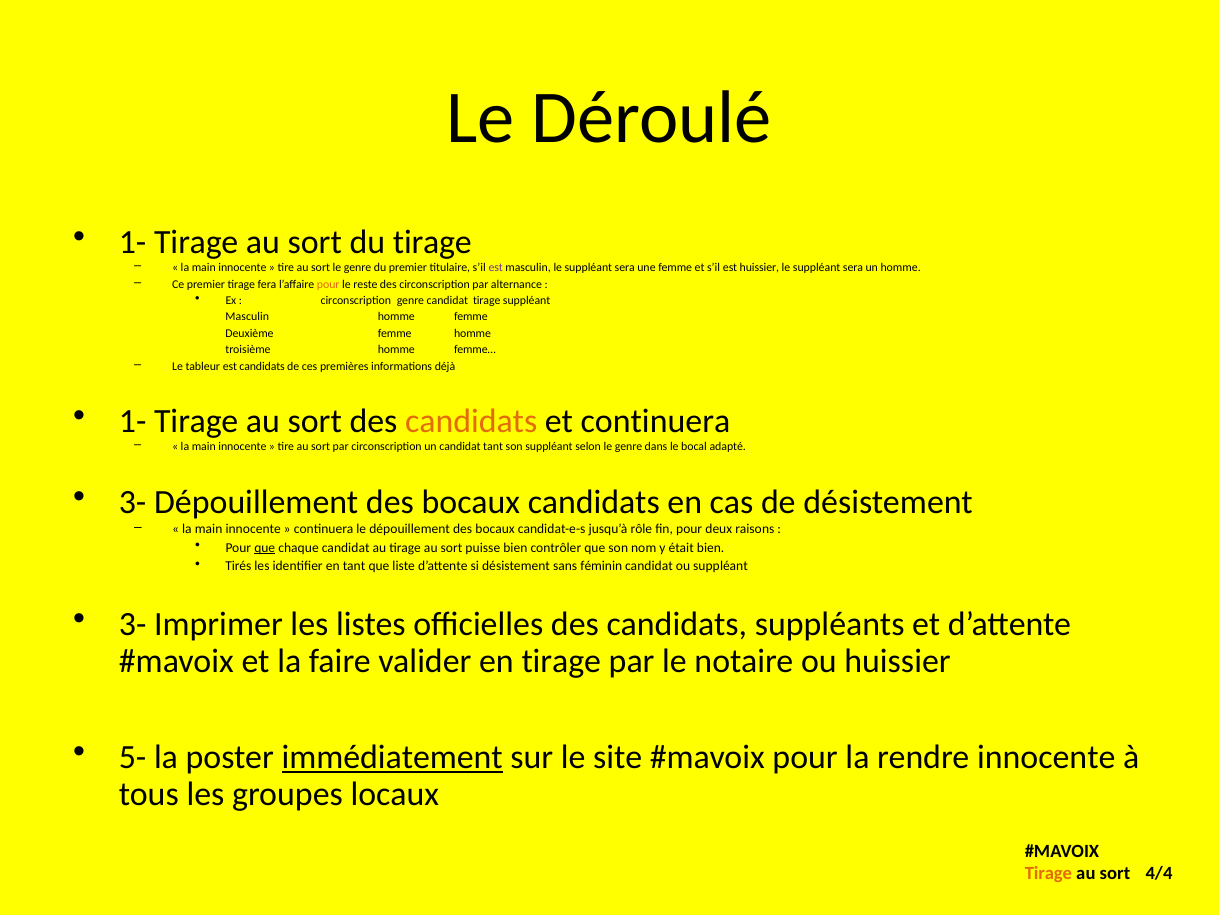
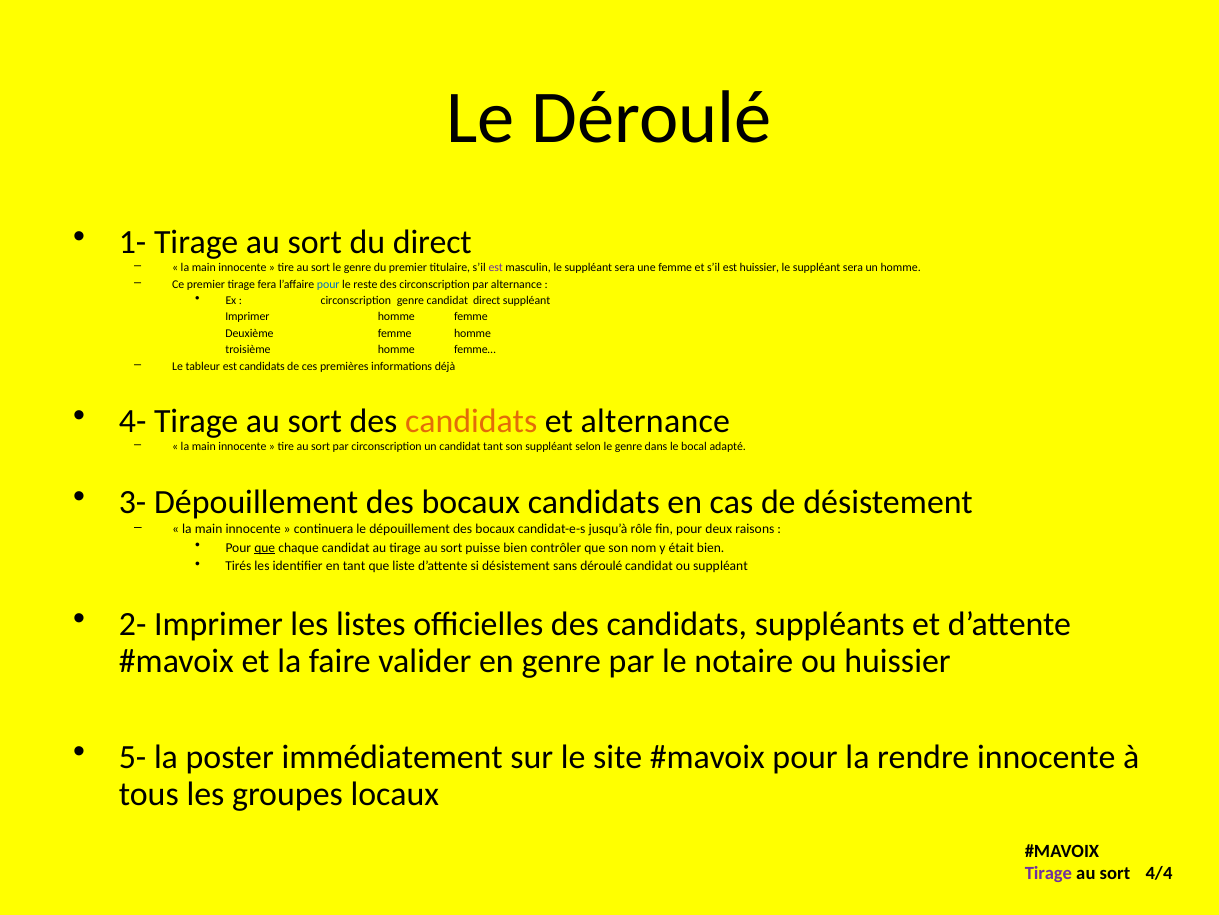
du tirage: tirage -> direct
pour at (328, 284) colour: orange -> blue
candidat tirage: tirage -> direct
Masculin at (247, 317): Masculin -> Imprimer
1- at (133, 421): 1- -> 4-
et continuera: continuera -> alternance
sans féminin: féminin -> déroulé
3- at (133, 624): 3- -> 2-
en tirage: tirage -> genre
immédiatement underline: present -> none
Tirage at (1048, 873) colour: orange -> purple
